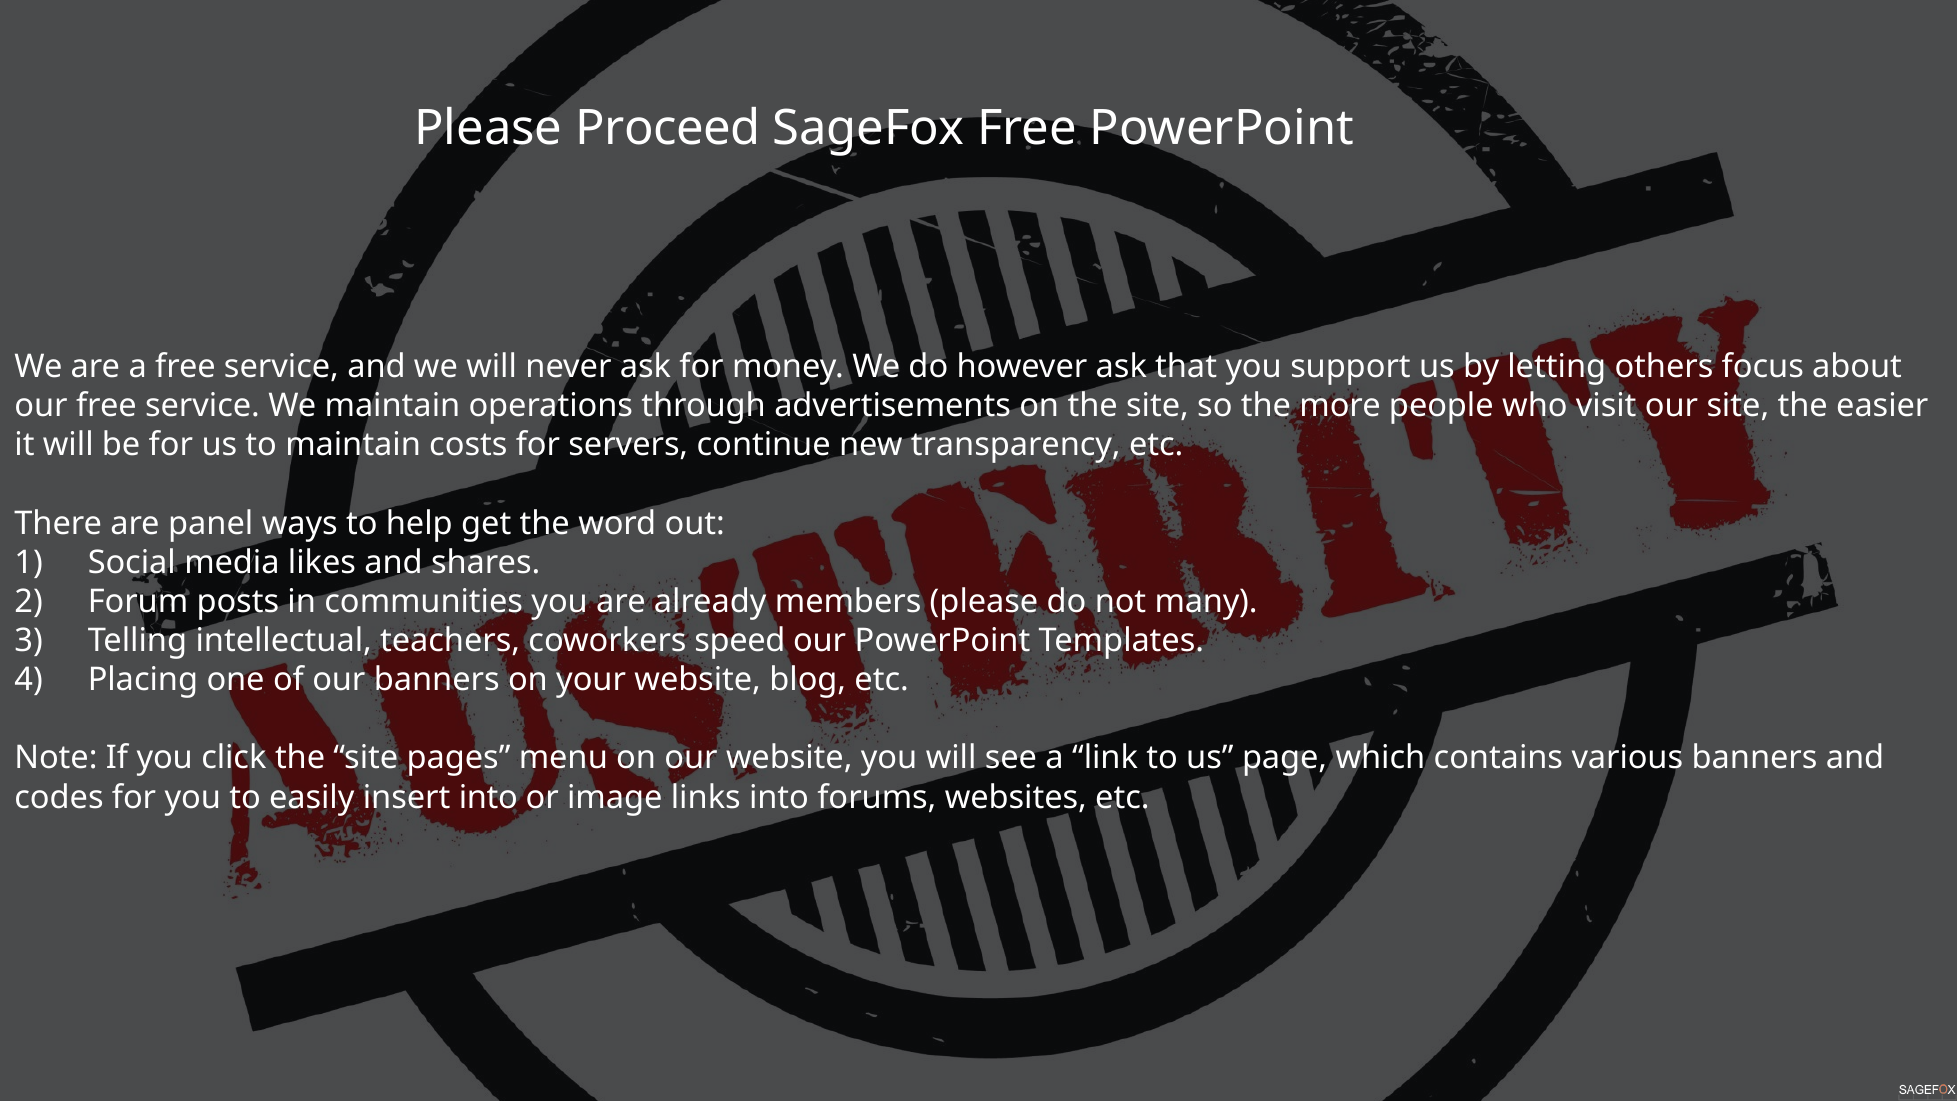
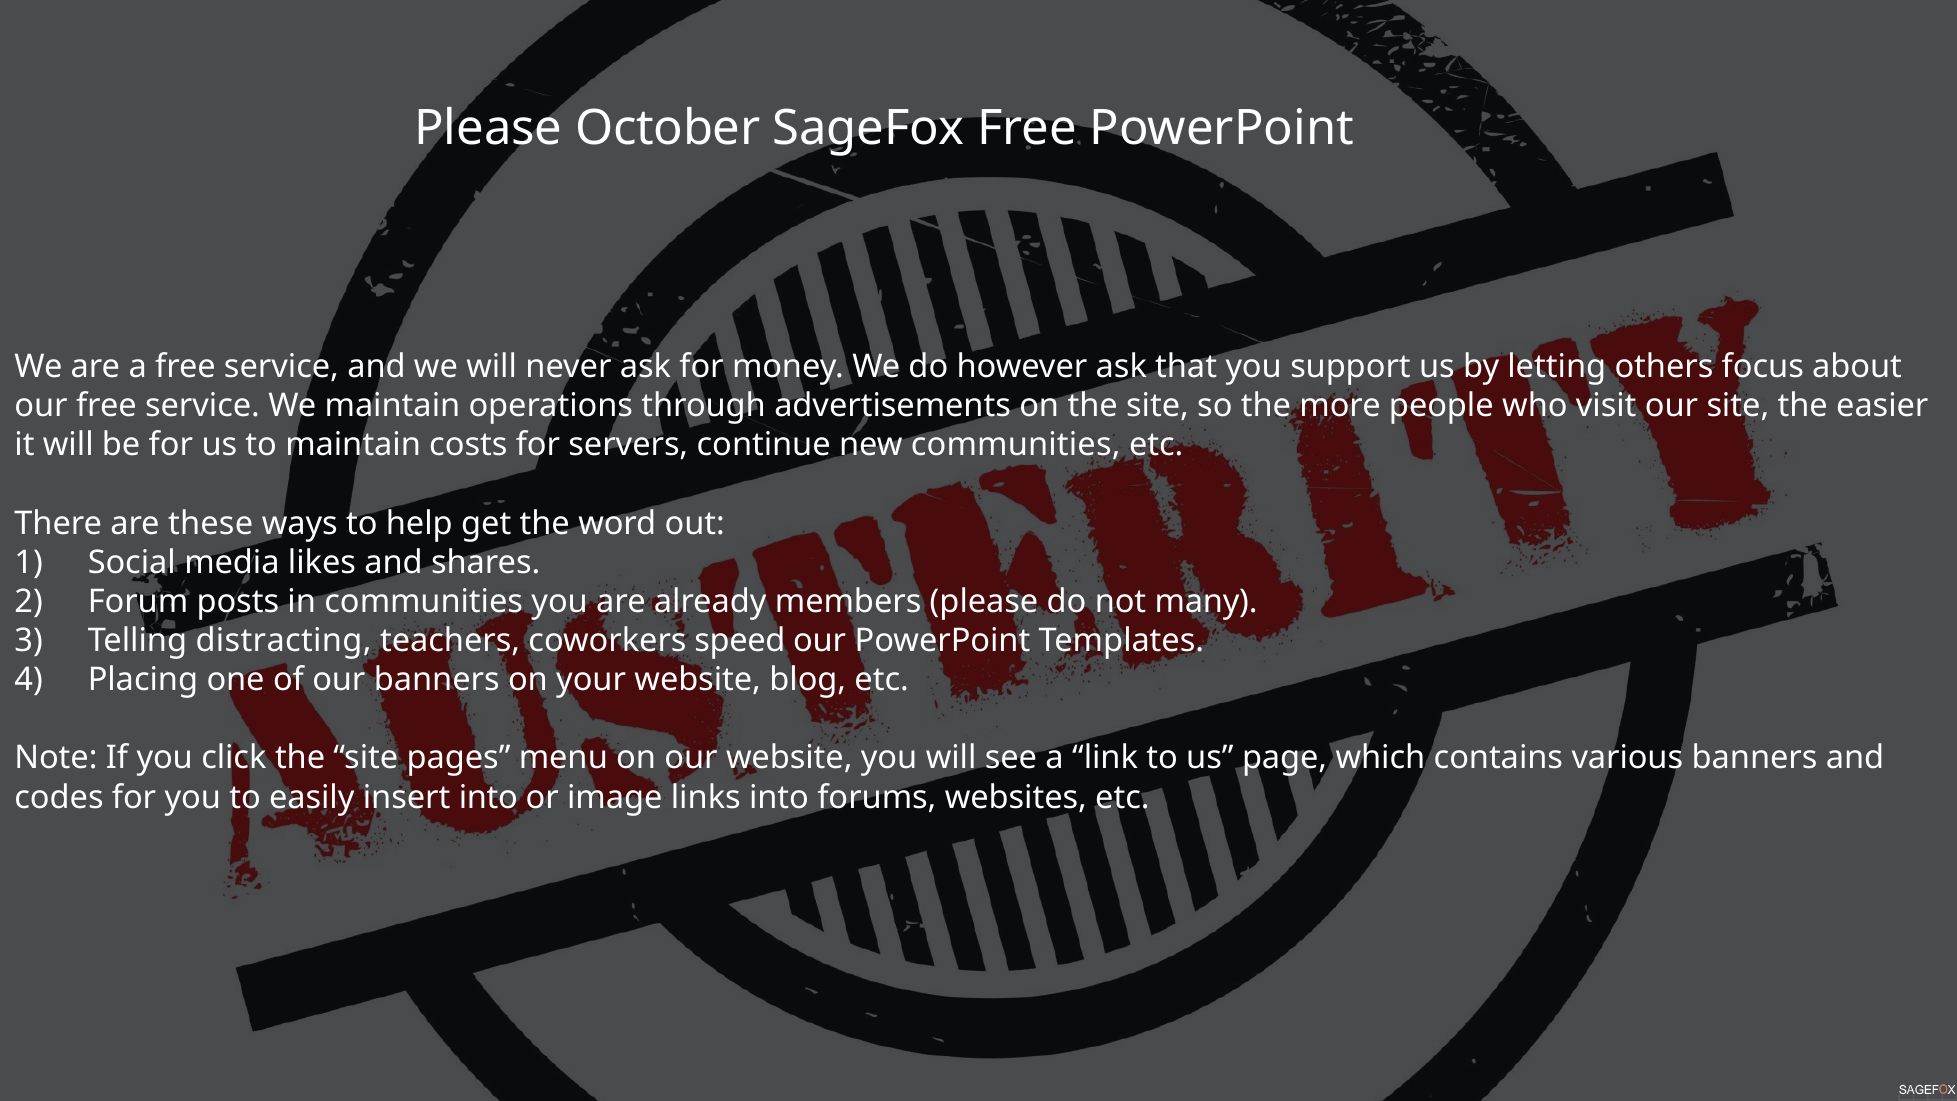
Proceed: Proceed -> October
new transparency: transparency -> communities
panel: panel -> these
intellectual: intellectual -> distracting
